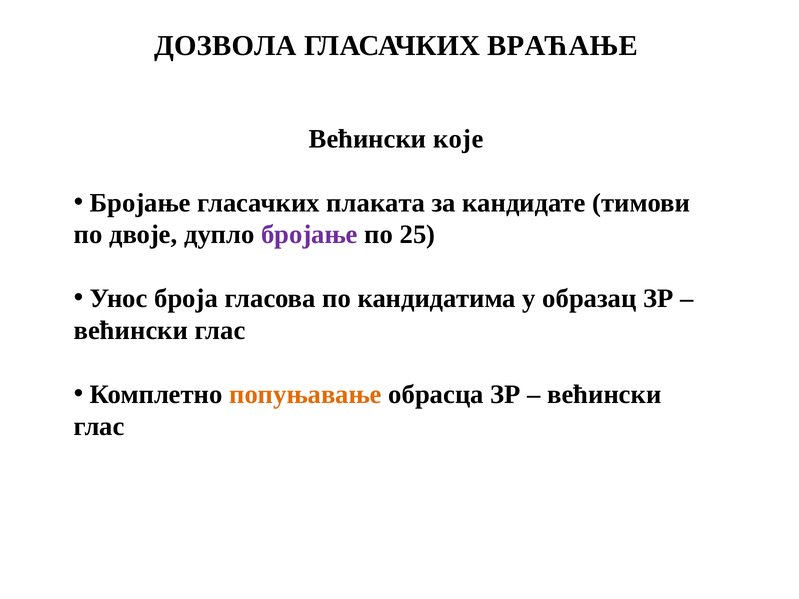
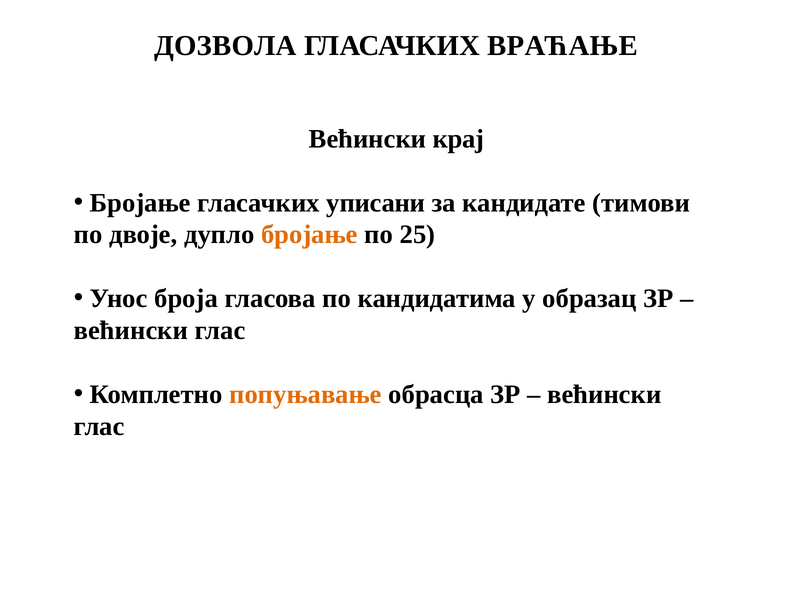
које: које -> крај
плаката: плаката -> уписaни
бројање at (309, 235) colour: purple -> orange
